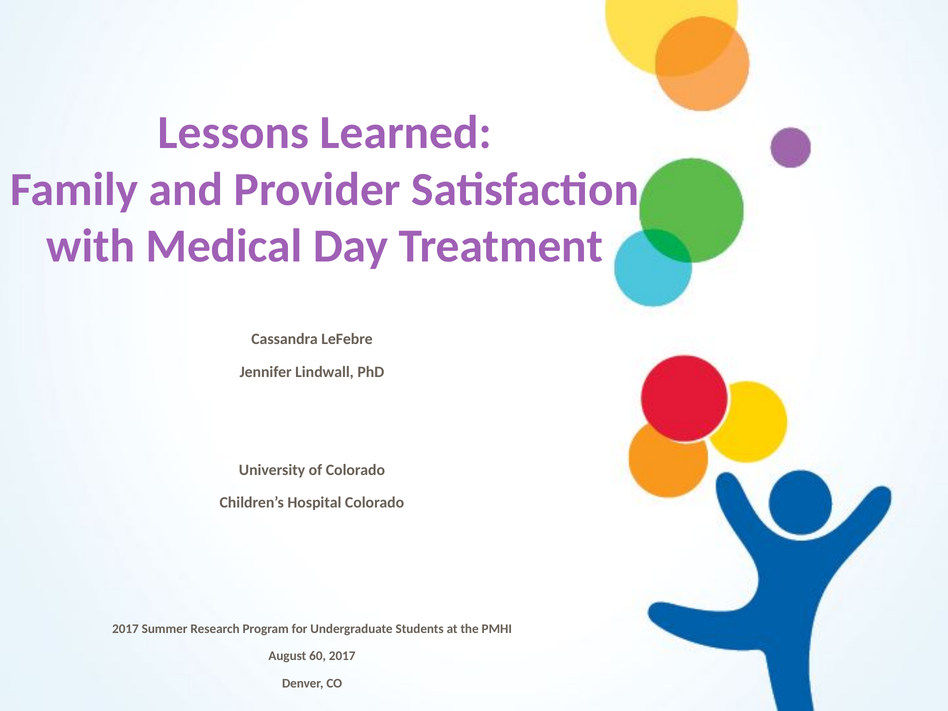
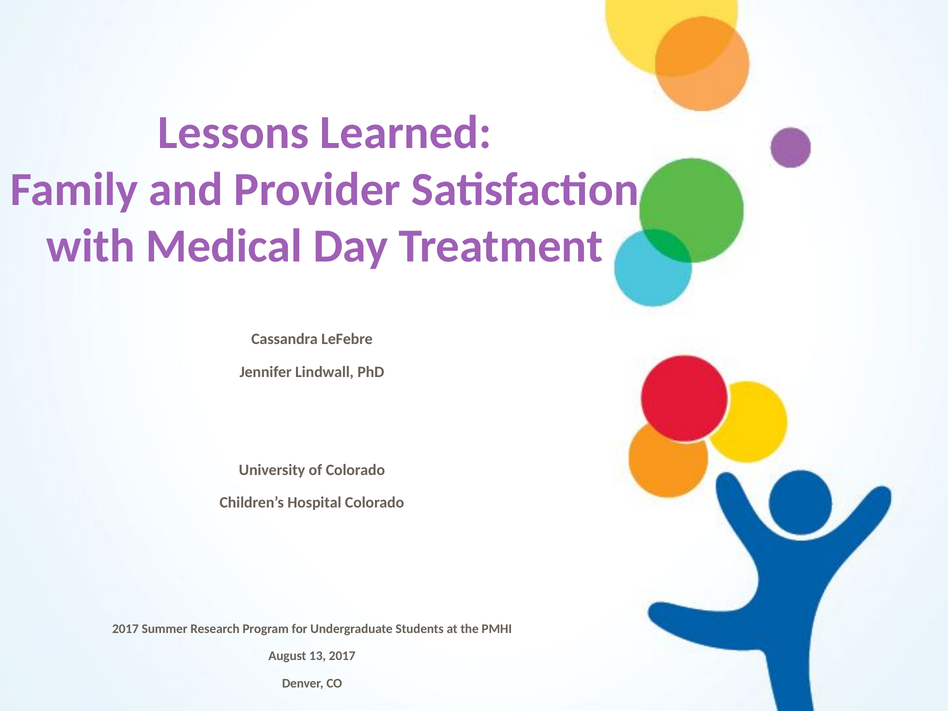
60: 60 -> 13
